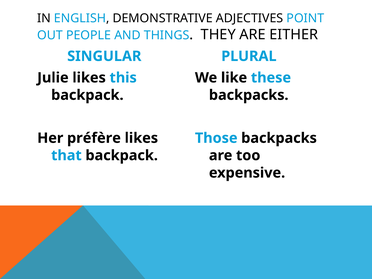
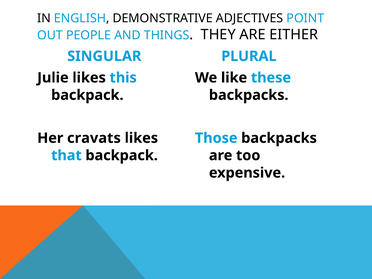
préfère: préfère -> cravats
